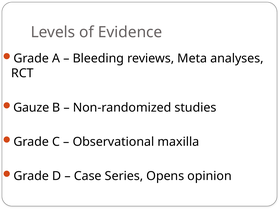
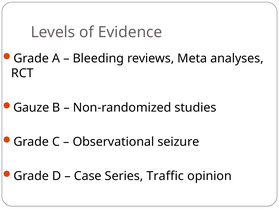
maxilla: maxilla -> seizure
Opens: Opens -> Traffic
